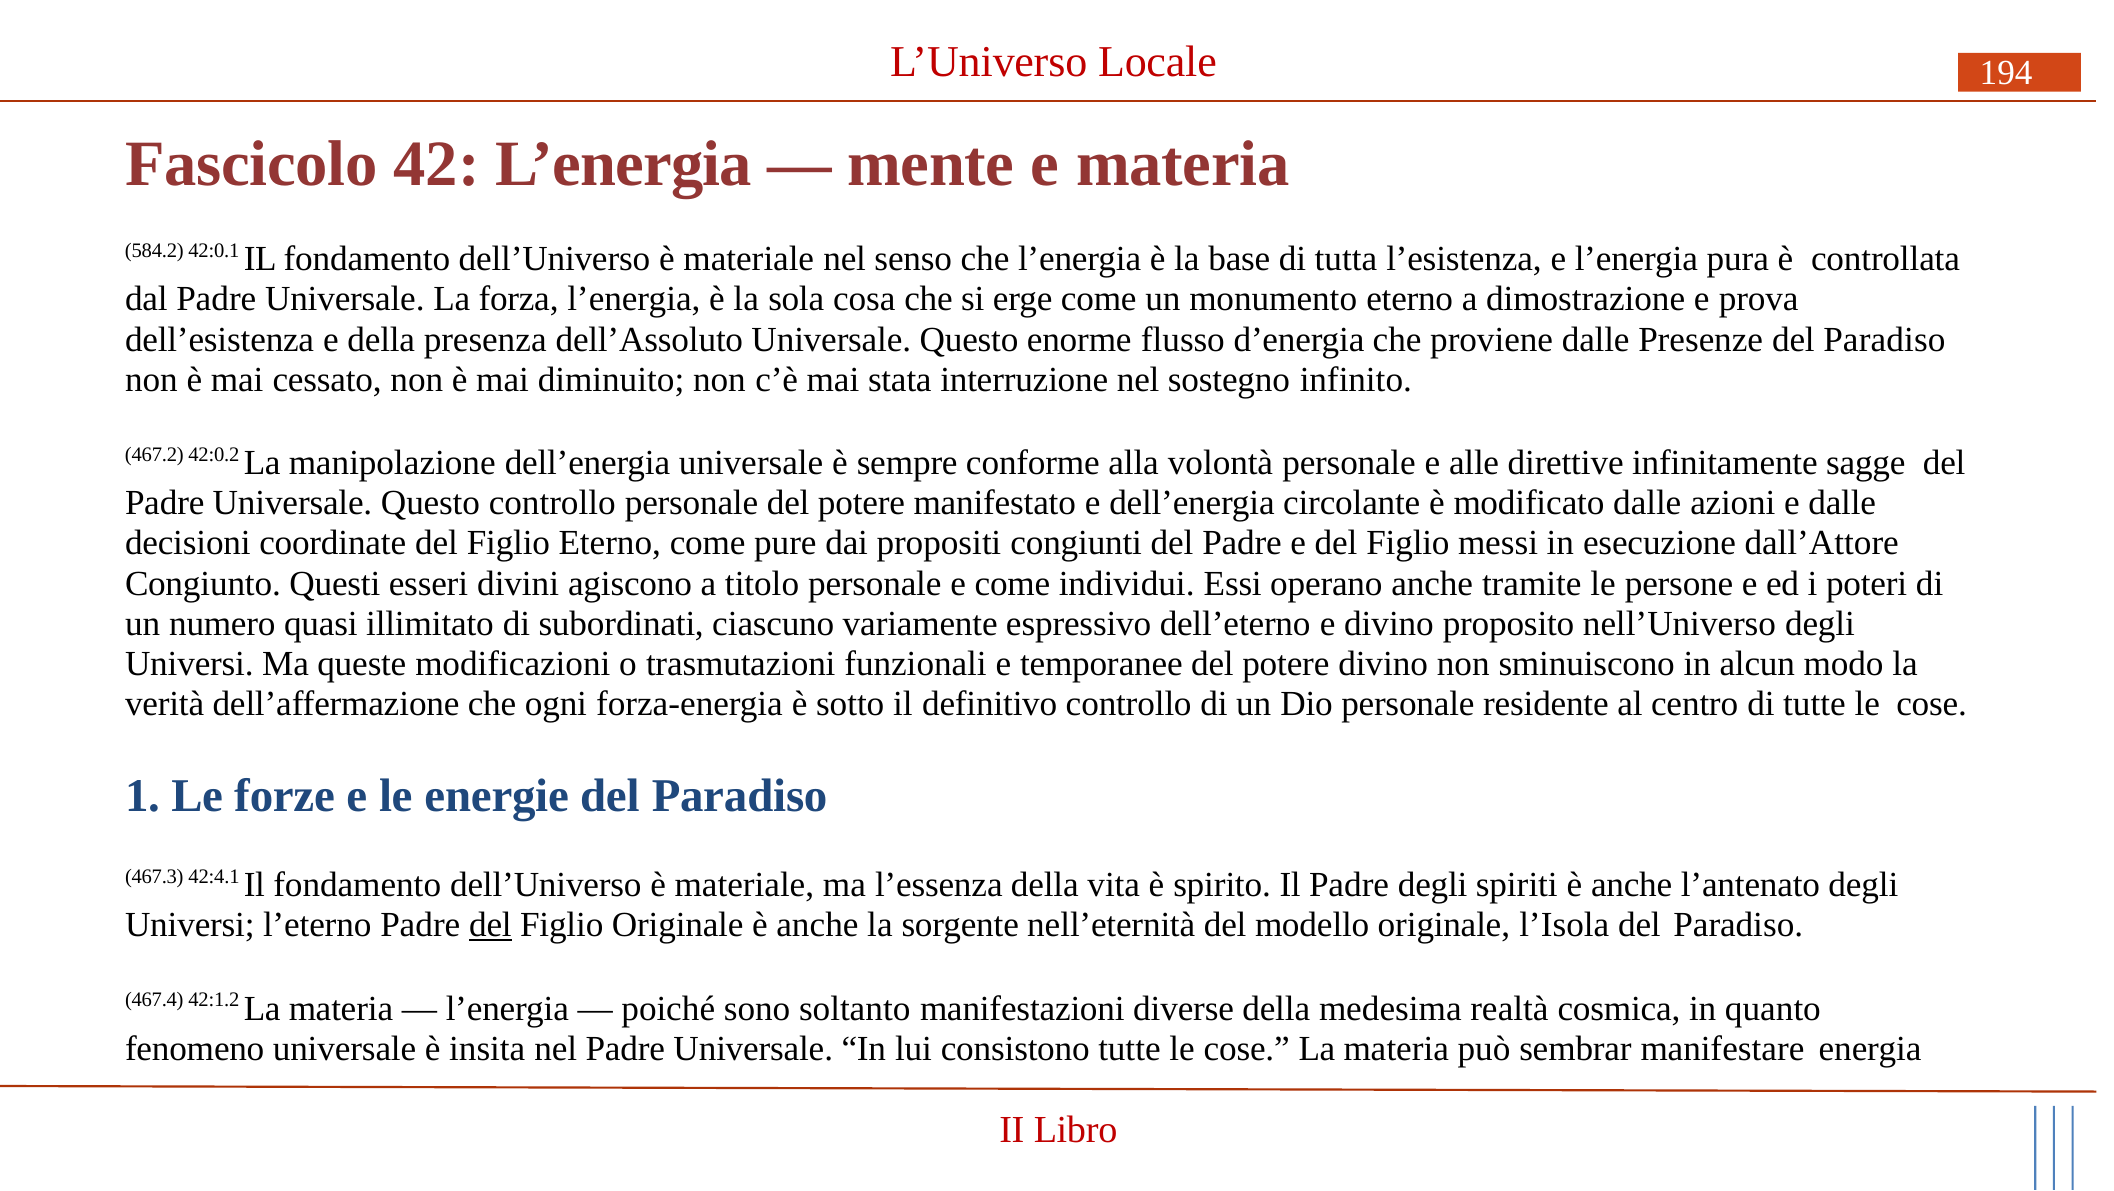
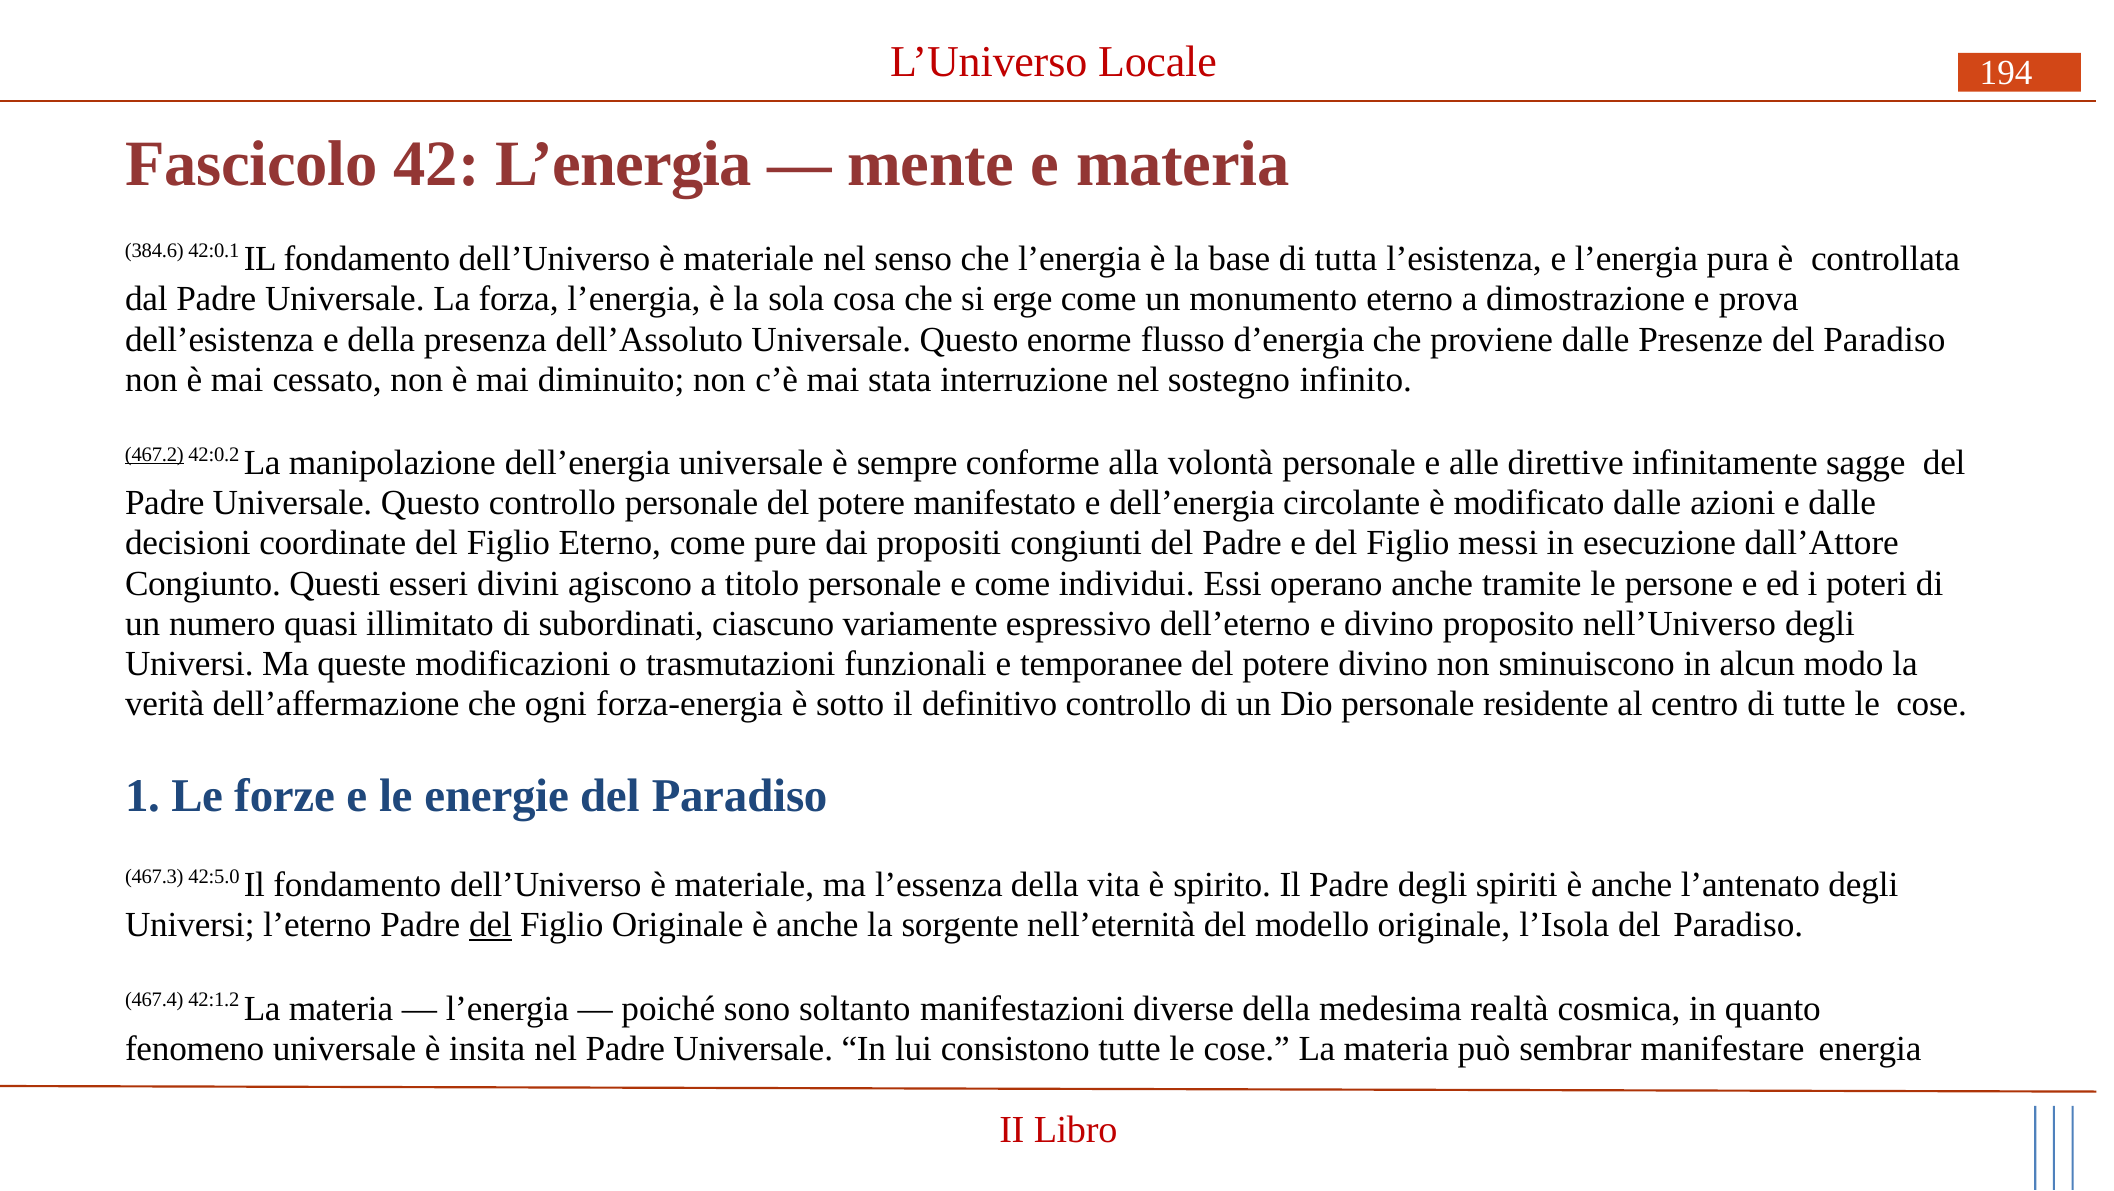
584.2: 584.2 -> 384.6
467.2 underline: none -> present
42:4.1: 42:4.1 -> 42:5.0
